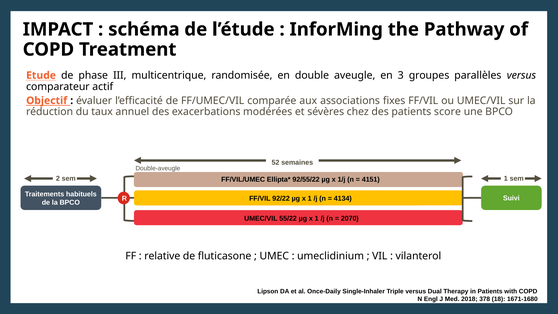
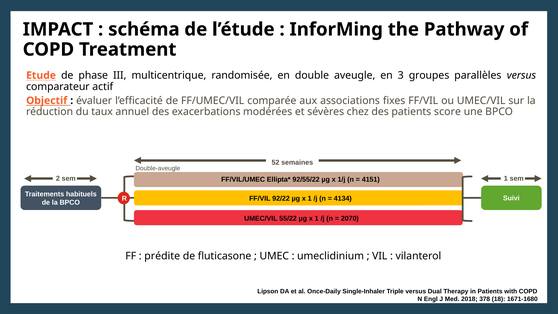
relative: relative -> prédite
